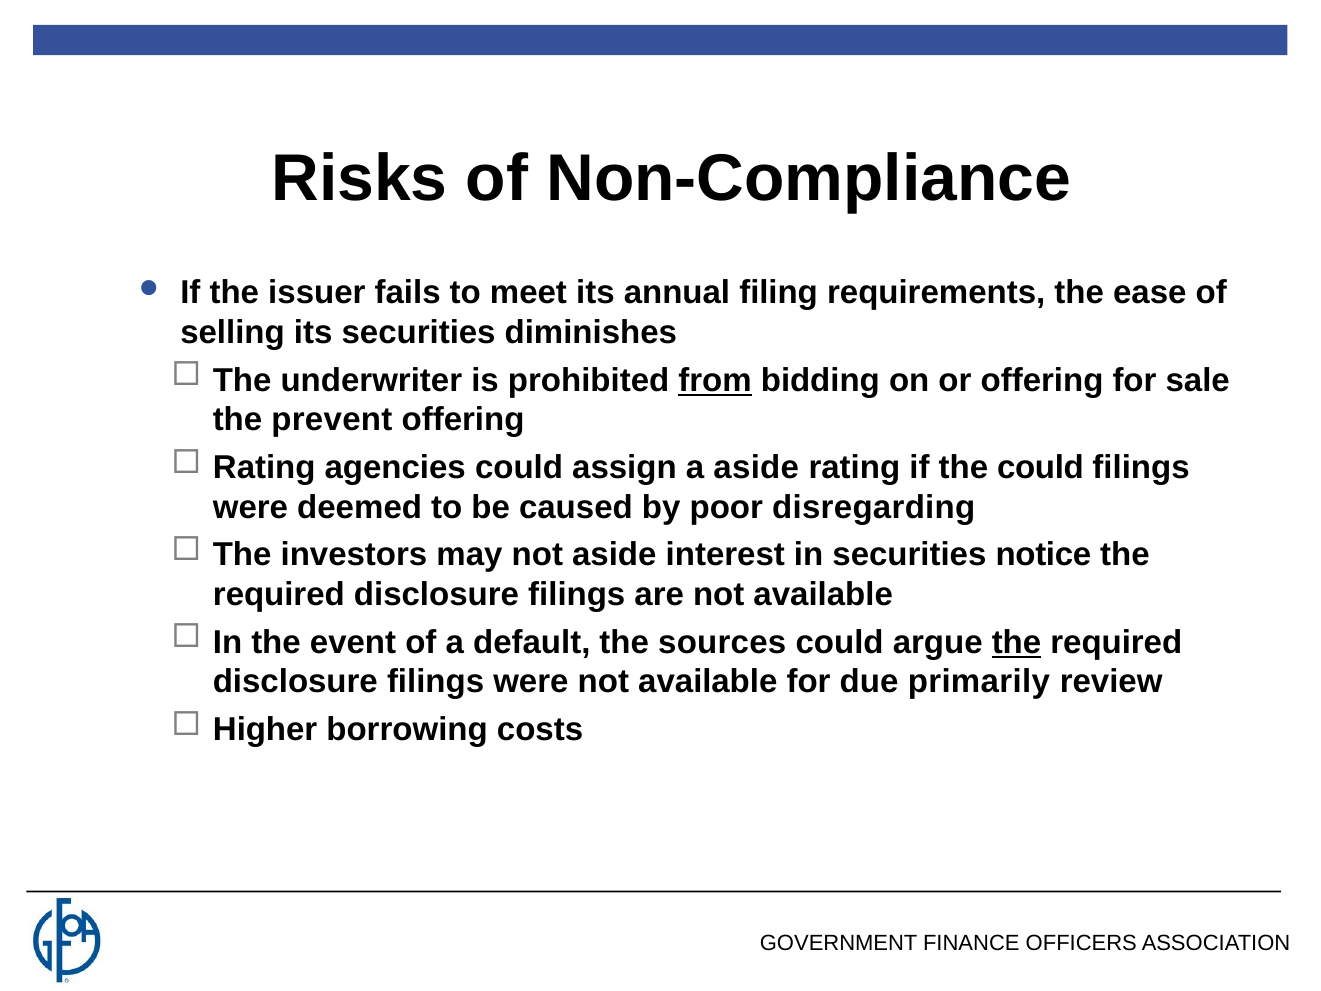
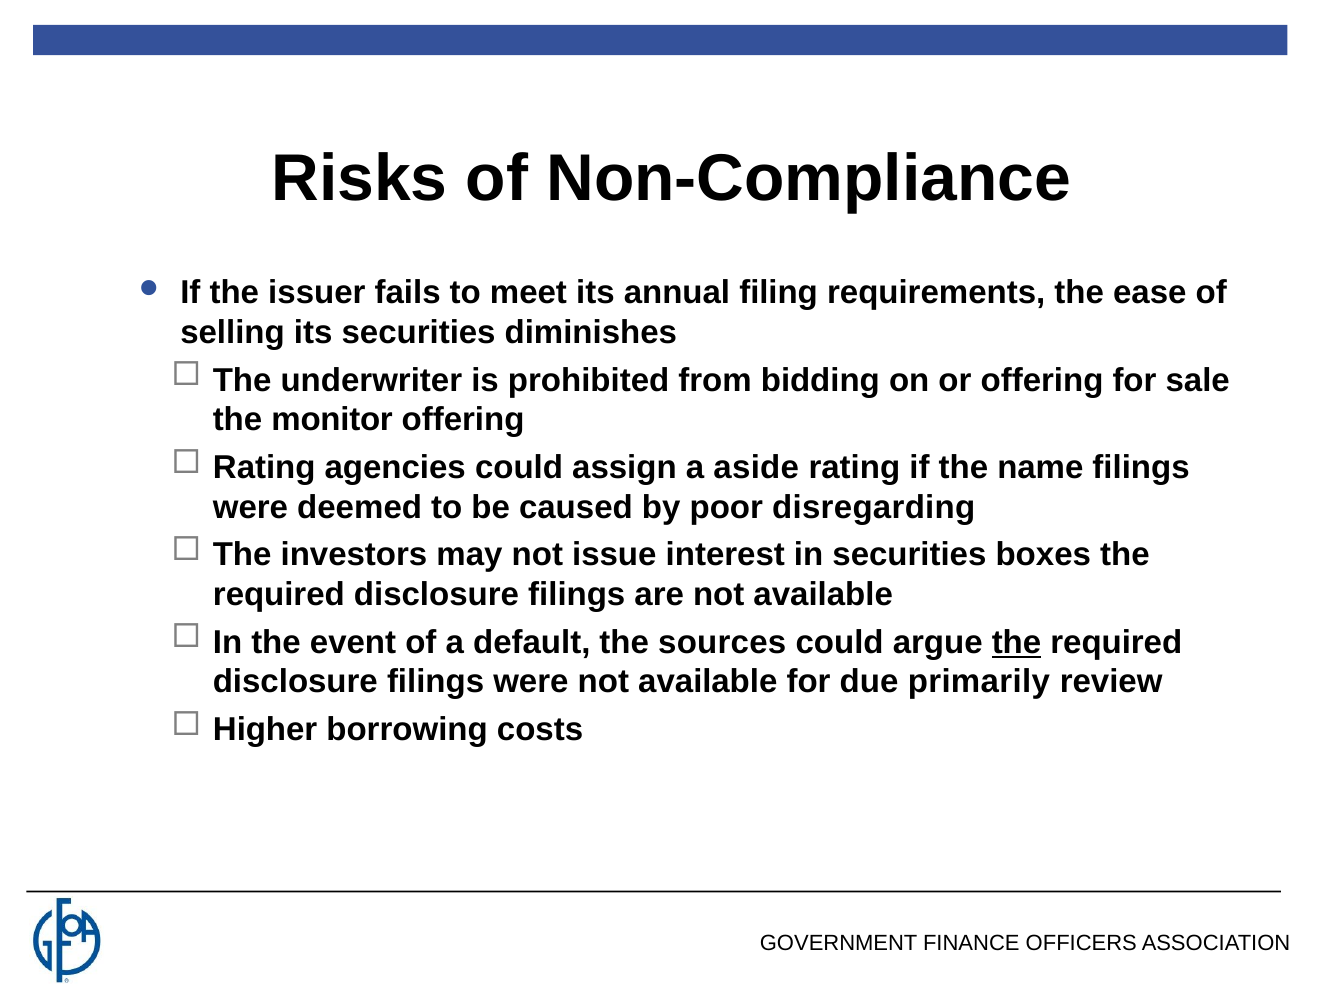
from underline: present -> none
prevent: prevent -> monitor
the could: could -> name
not aside: aside -> issue
notice: notice -> boxes
